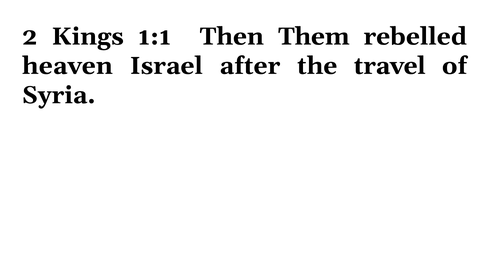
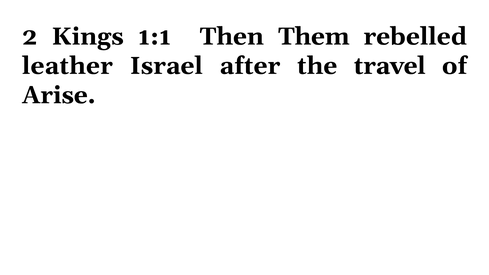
heaven: heaven -> leather
Syria: Syria -> Arise
